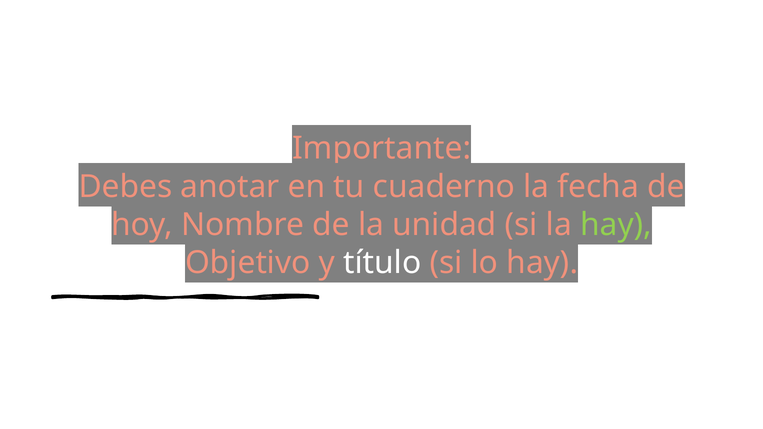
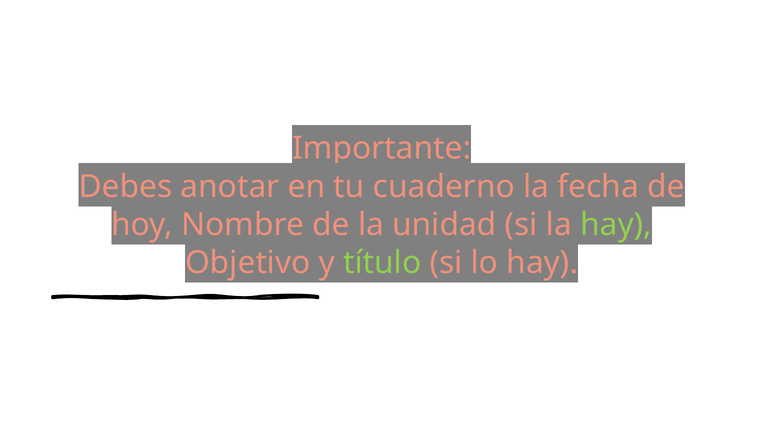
título colour: white -> light green
